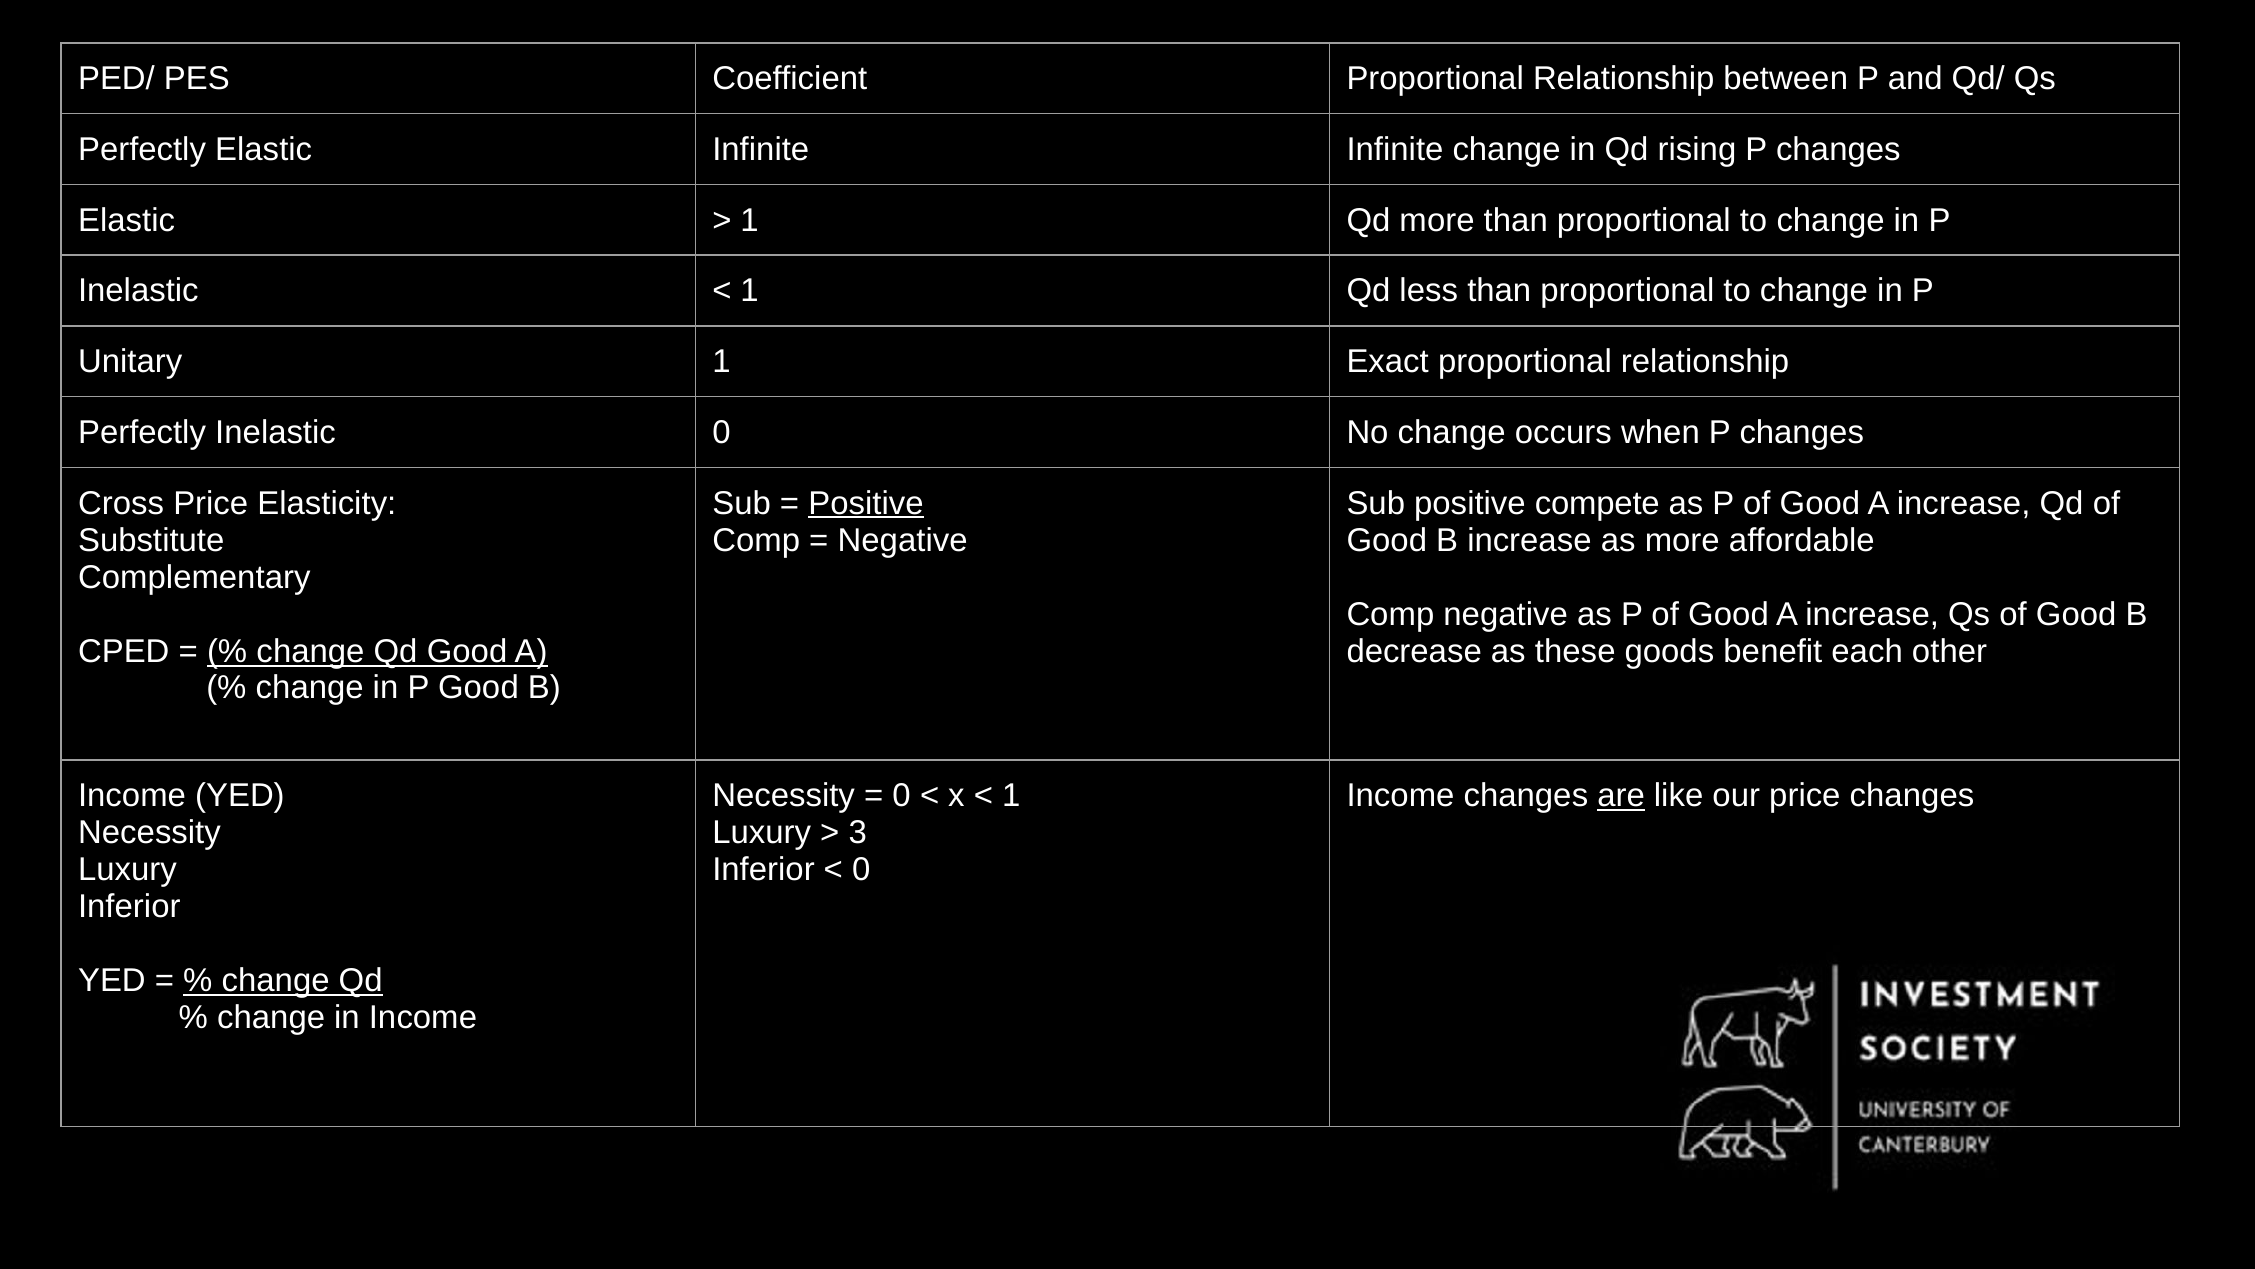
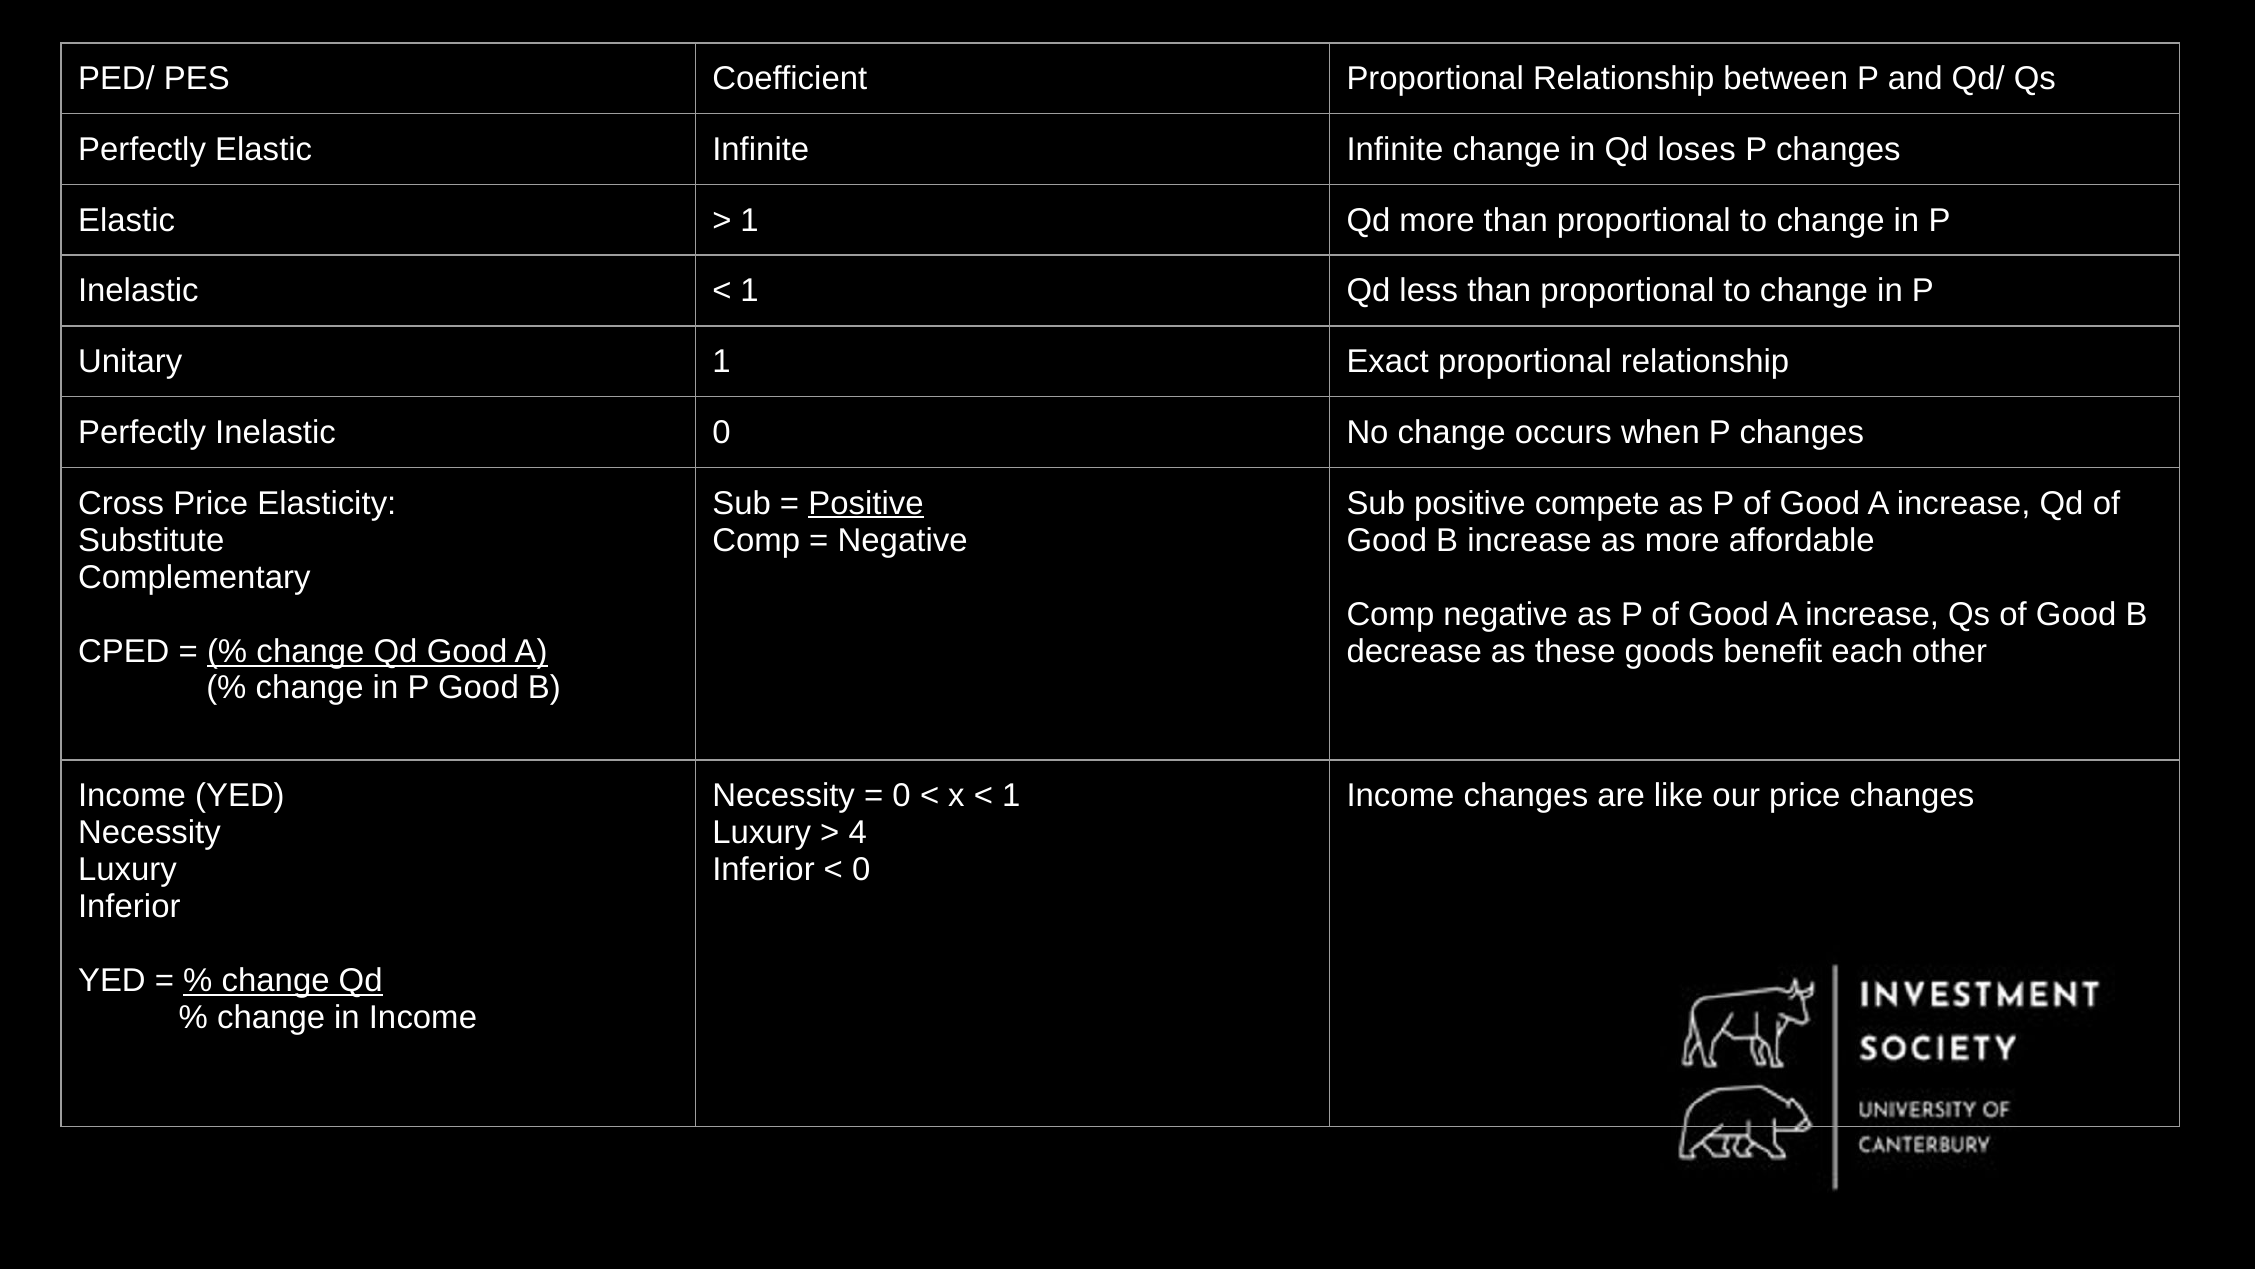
rising: rising -> loses
are underline: present -> none
3: 3 -> 4
